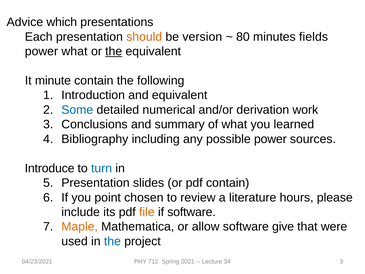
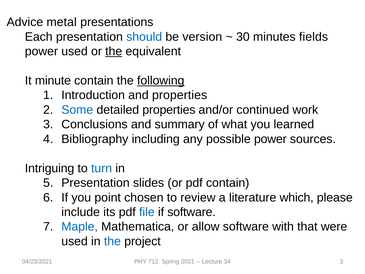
which: which -> metal
should colour: orange -> blue
80: 80 -> 30
power what: what -> used
following underline: none -> present
and equivalent: equivalent -> properties
detailed numerical: numerical -> properties
derivation: derivation -> continued
Introduce: Introduce -> Intriguing
hours: hours -> which
file colour: orange -> blue
Maple colour: orange -> blue
give: give -> with
